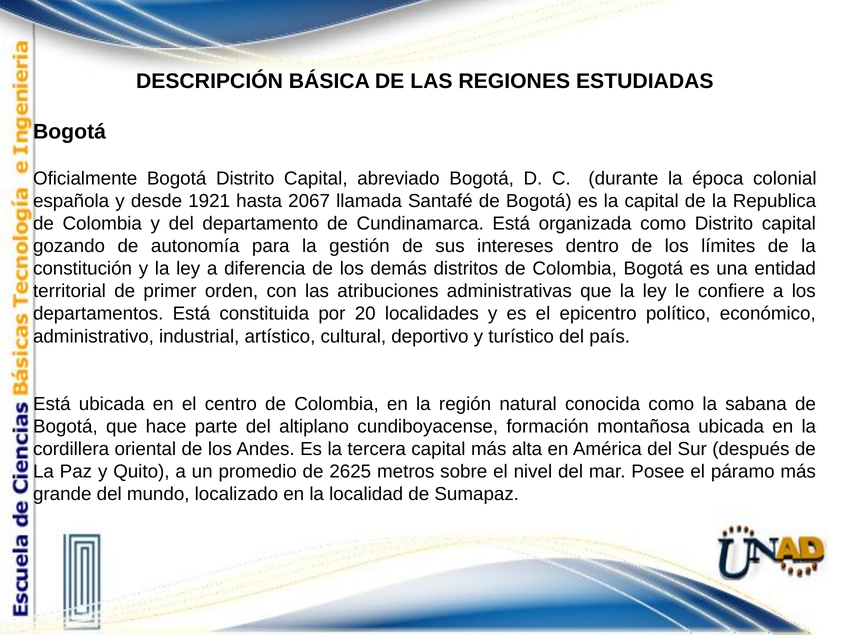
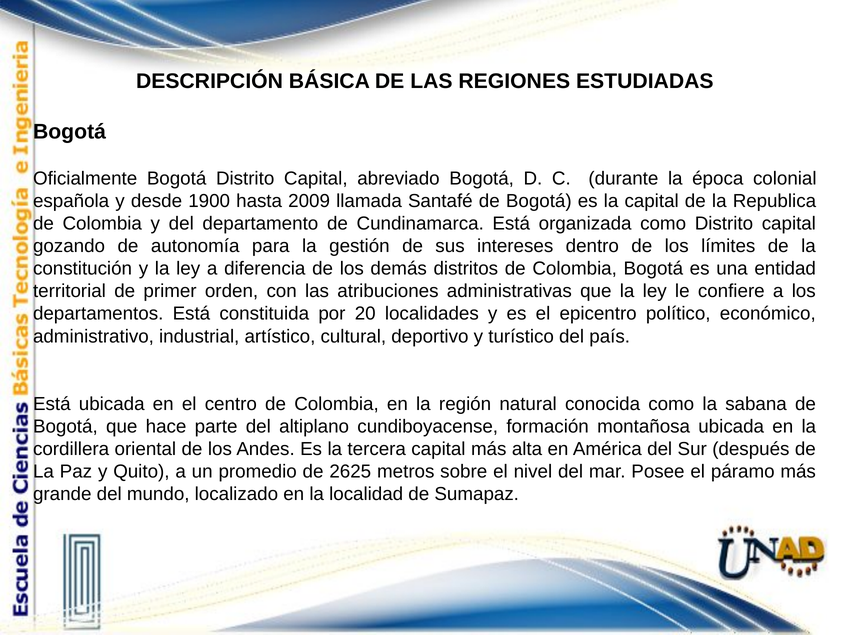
1921: 1921 -> 1900
2067: 2067 -> 2009
